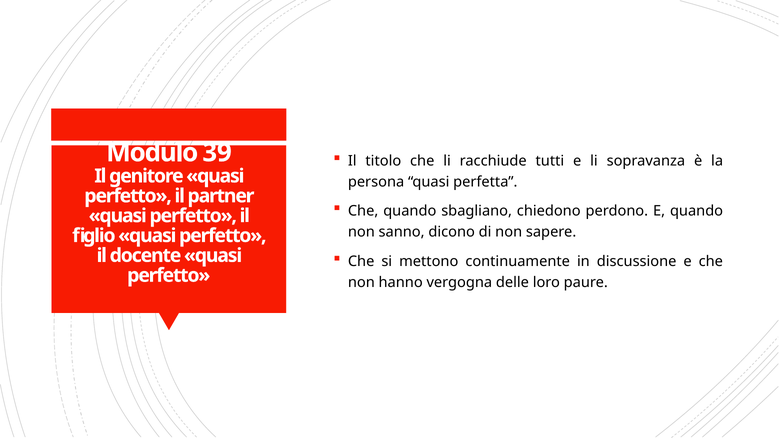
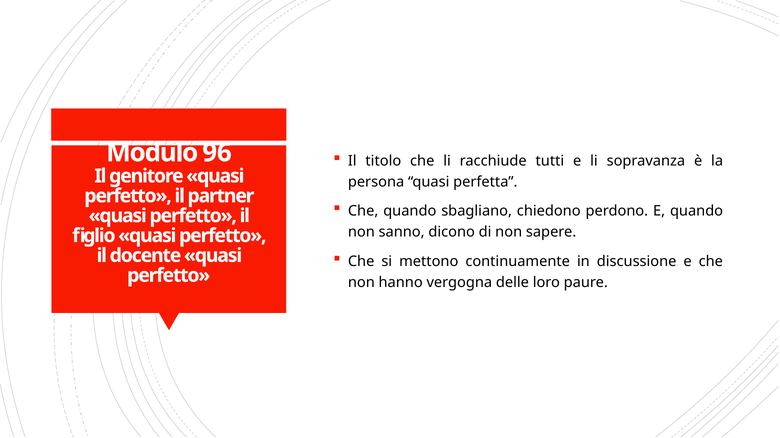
39: 39 -> 96
